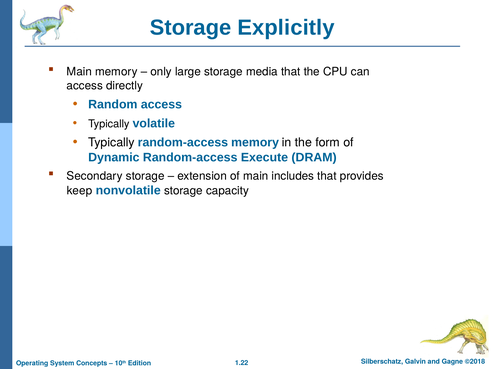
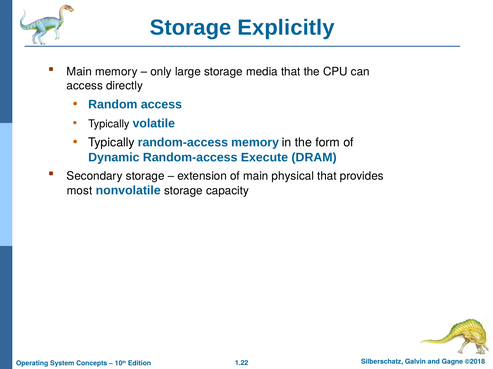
includes: includes -> physical
keep: keep -> most
